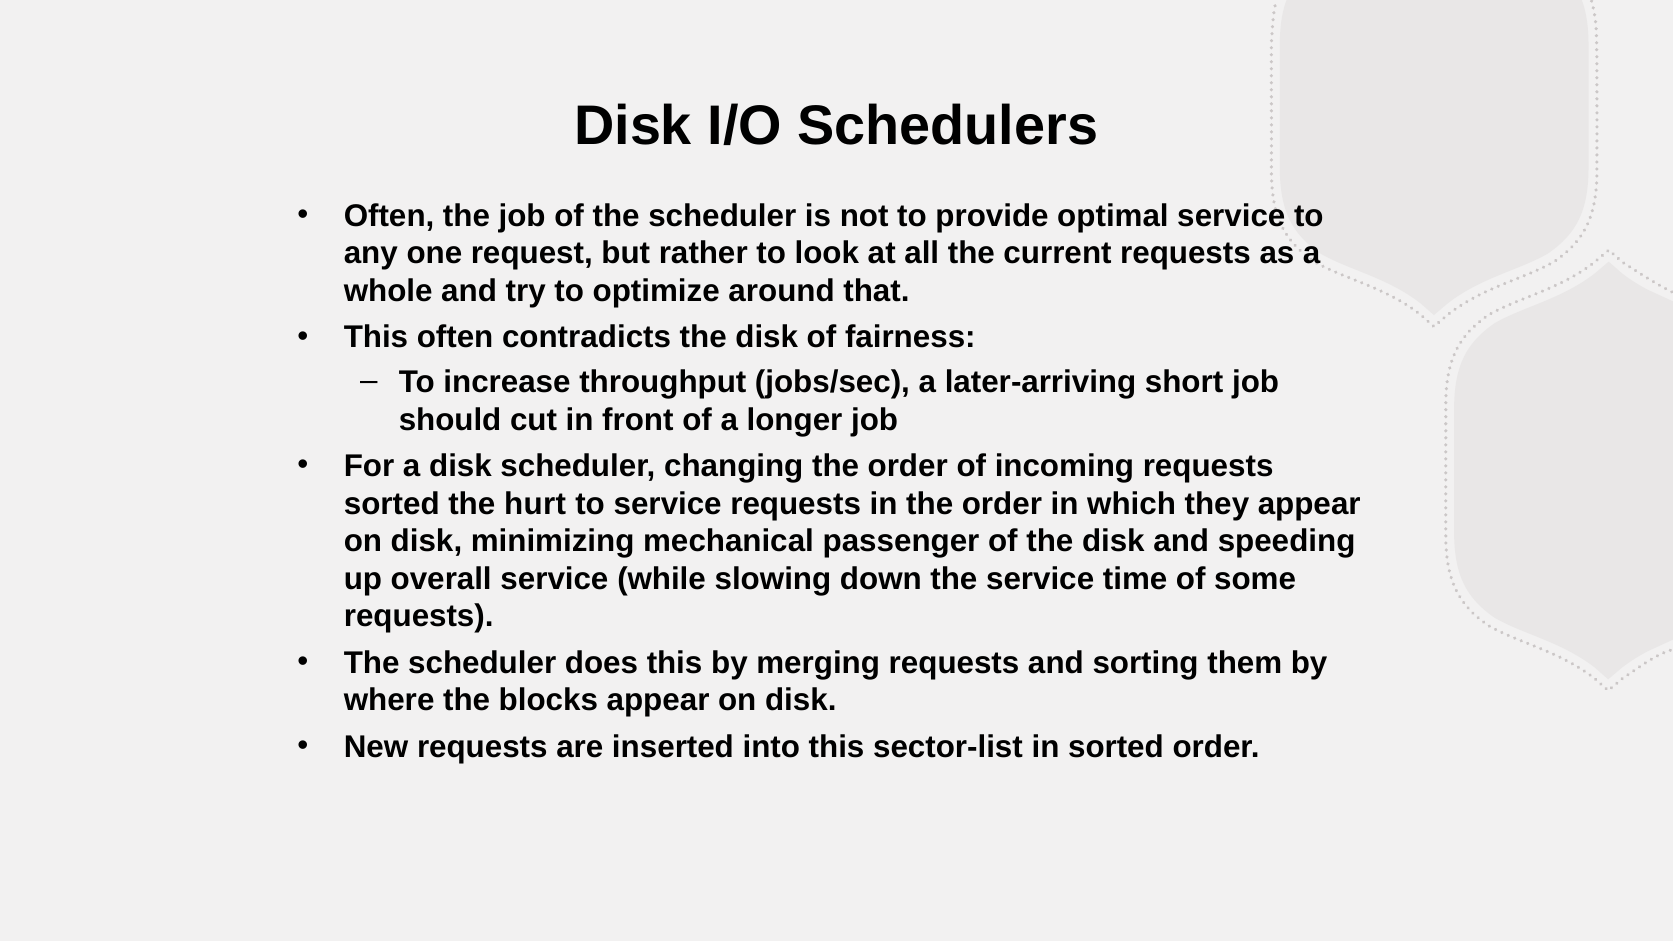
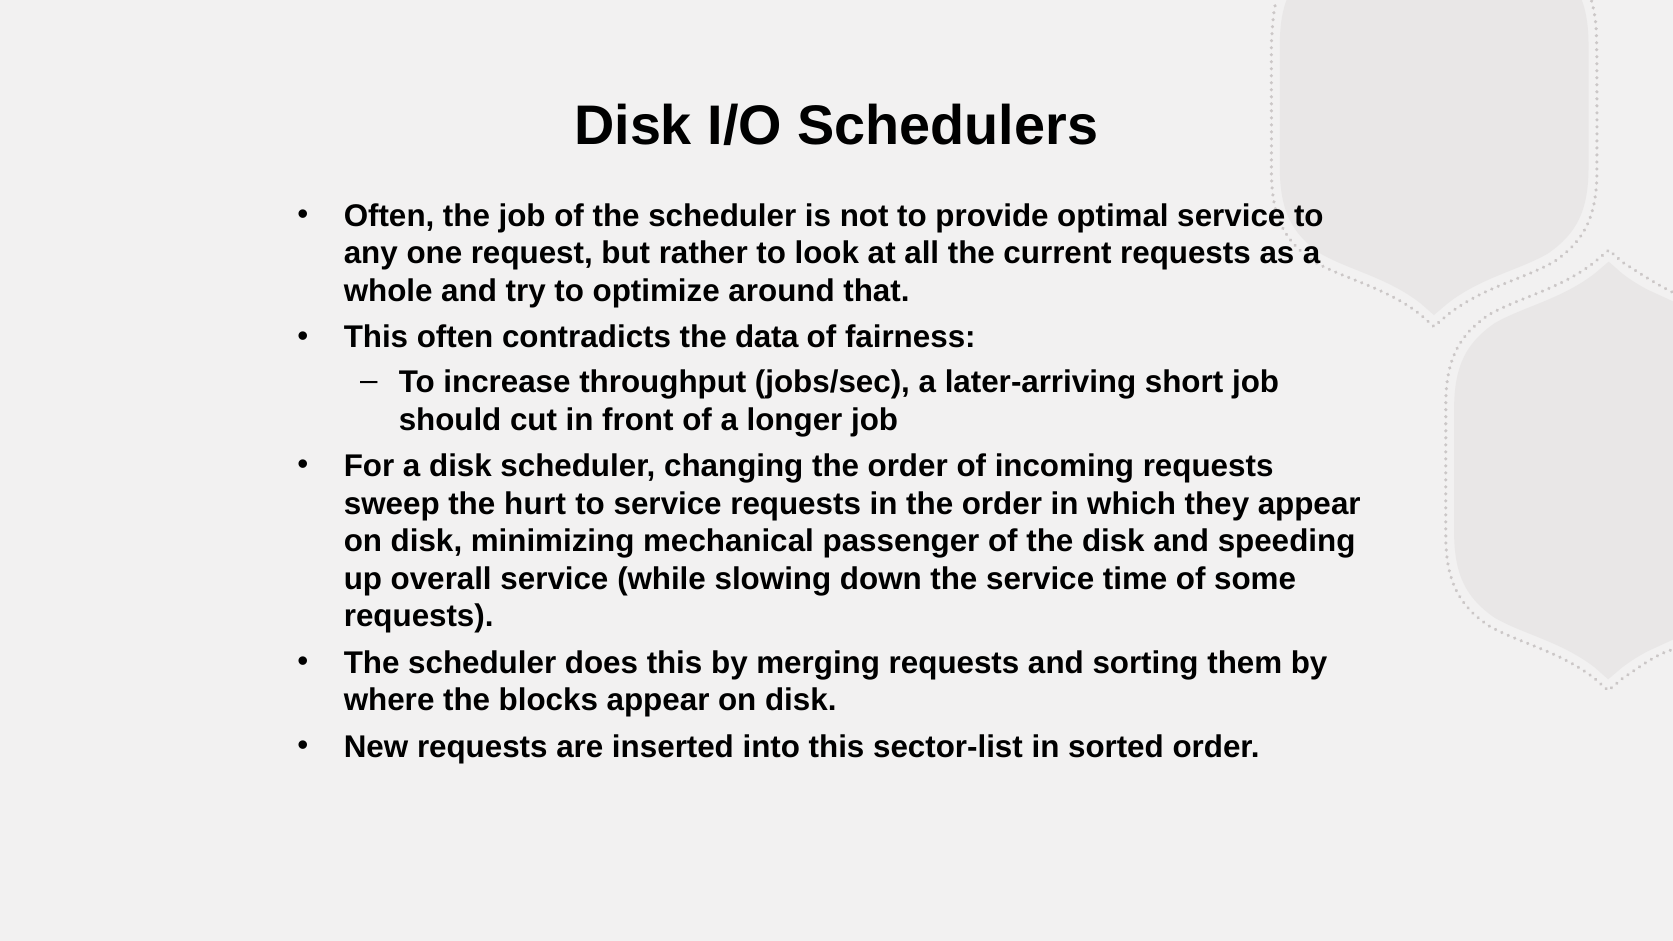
contradicts the disk: disk -> data
sorted at (392, 504): sorted -> sweep
